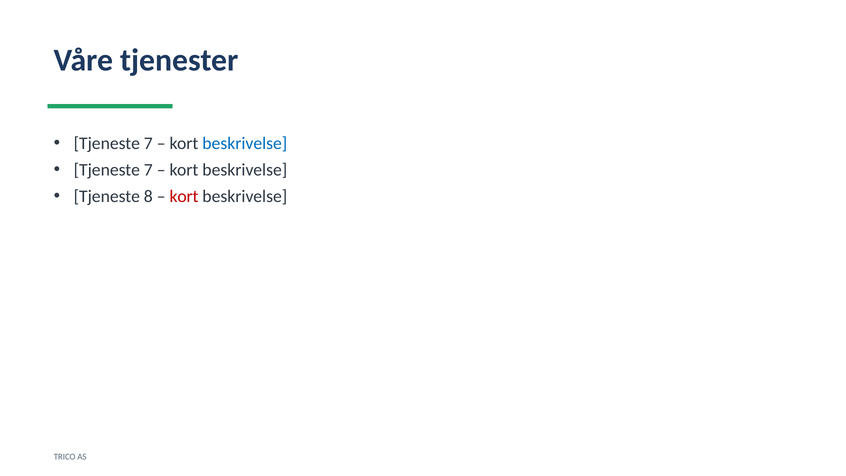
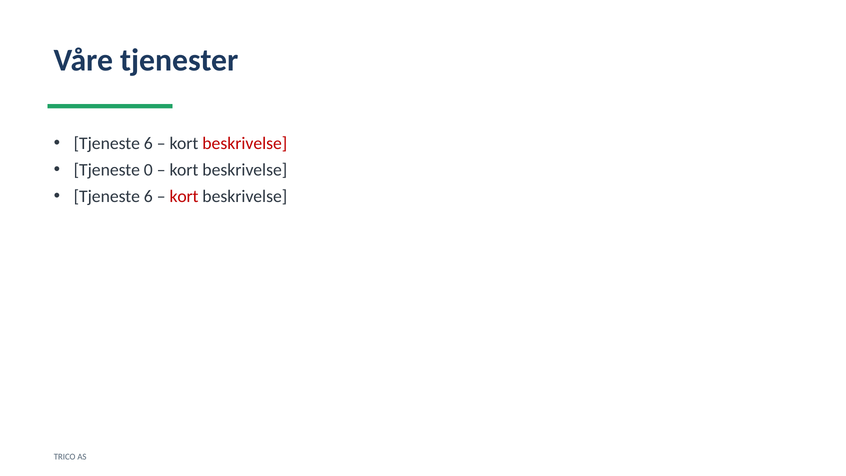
7 at (148, 143): 7 -> 6
beskrivelse at (245, 143) colour: blue -> red
7 at (148, 170): 7 -> 0
8 at (148, 196): 8 -> 6
